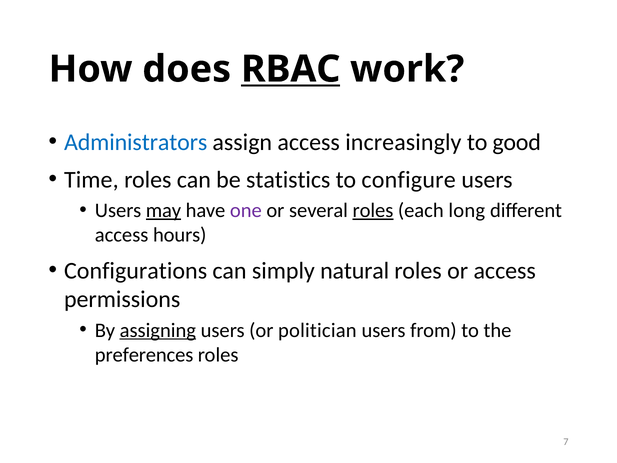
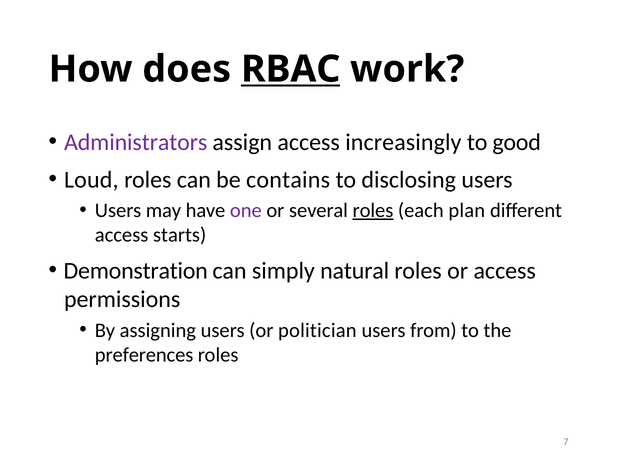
Administrators colour: blue -> purple
Time: Time -> Loud
statistics: statistics -> contains
configure: configure -> disclosing
may underline: present -> none
long: long -> plan
hours: hours -> starts
Configurations: Configurations -> Demonstration
assigning underline: present -> none
